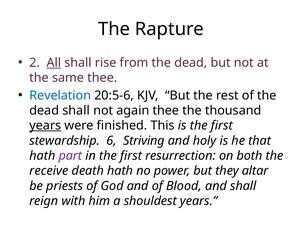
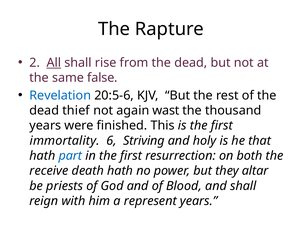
same thee: thee -> false
dead shall: shall -> thief
again thee: thee -> wast
years at (45, 126) underline: present -> none
stewardship: stewardship -> immortality
part colour: purple -> blue
shouldest: shouldest -> represent
